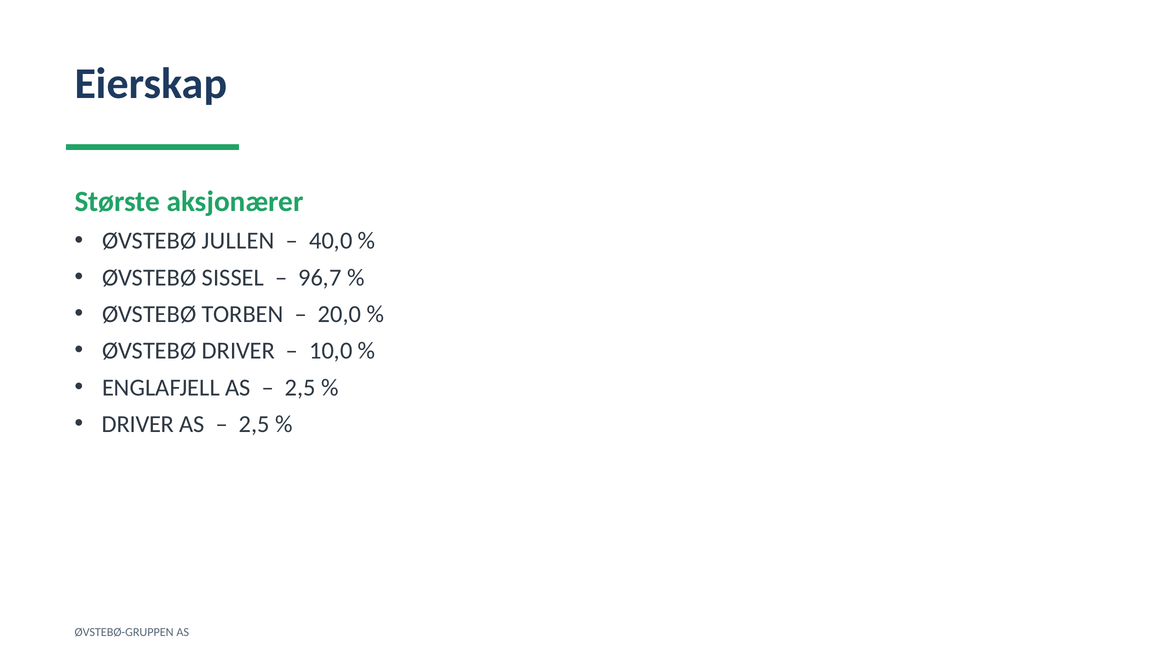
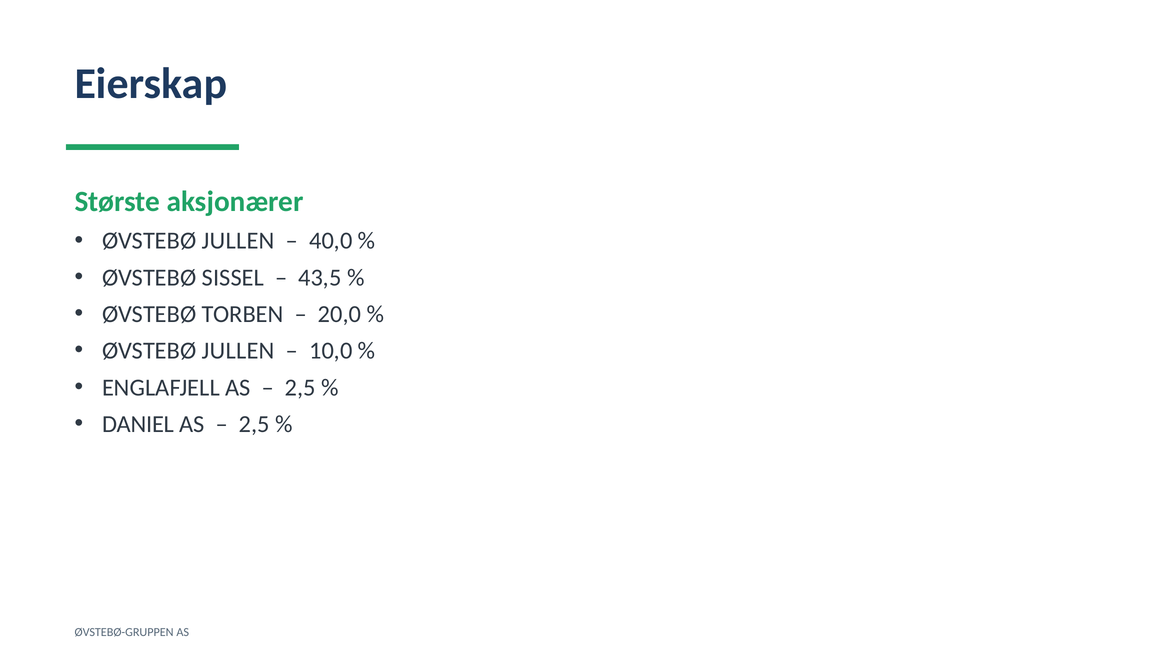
96,7: 96,7 -> 43,5
DRIVER at (238, 351): DRIVER -> JULLEN
DRIVER at (138, 424): DRIVER -> DANIEL
